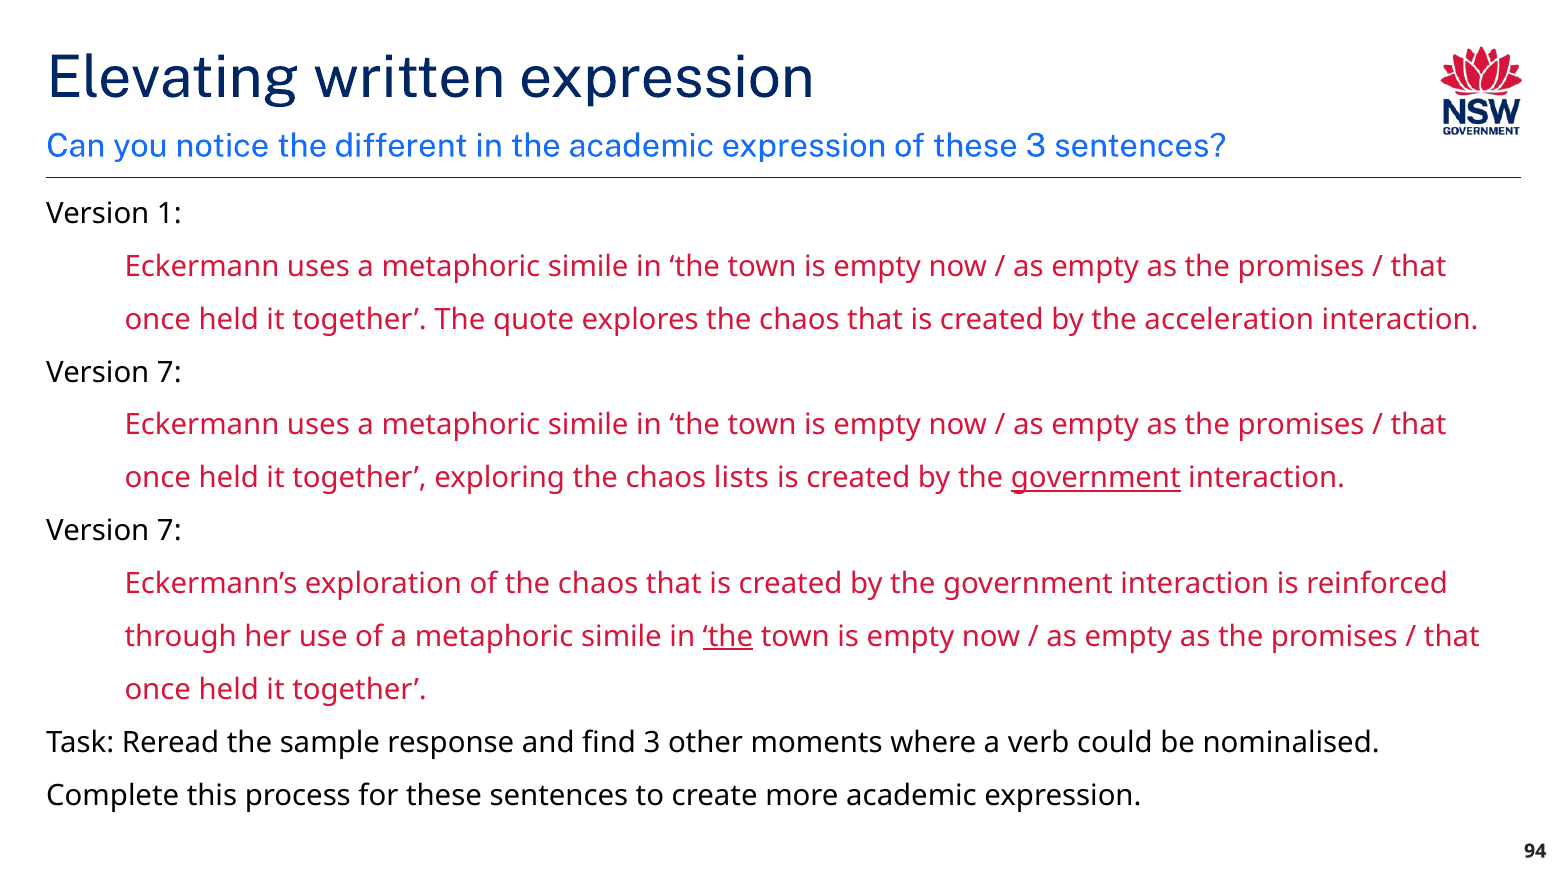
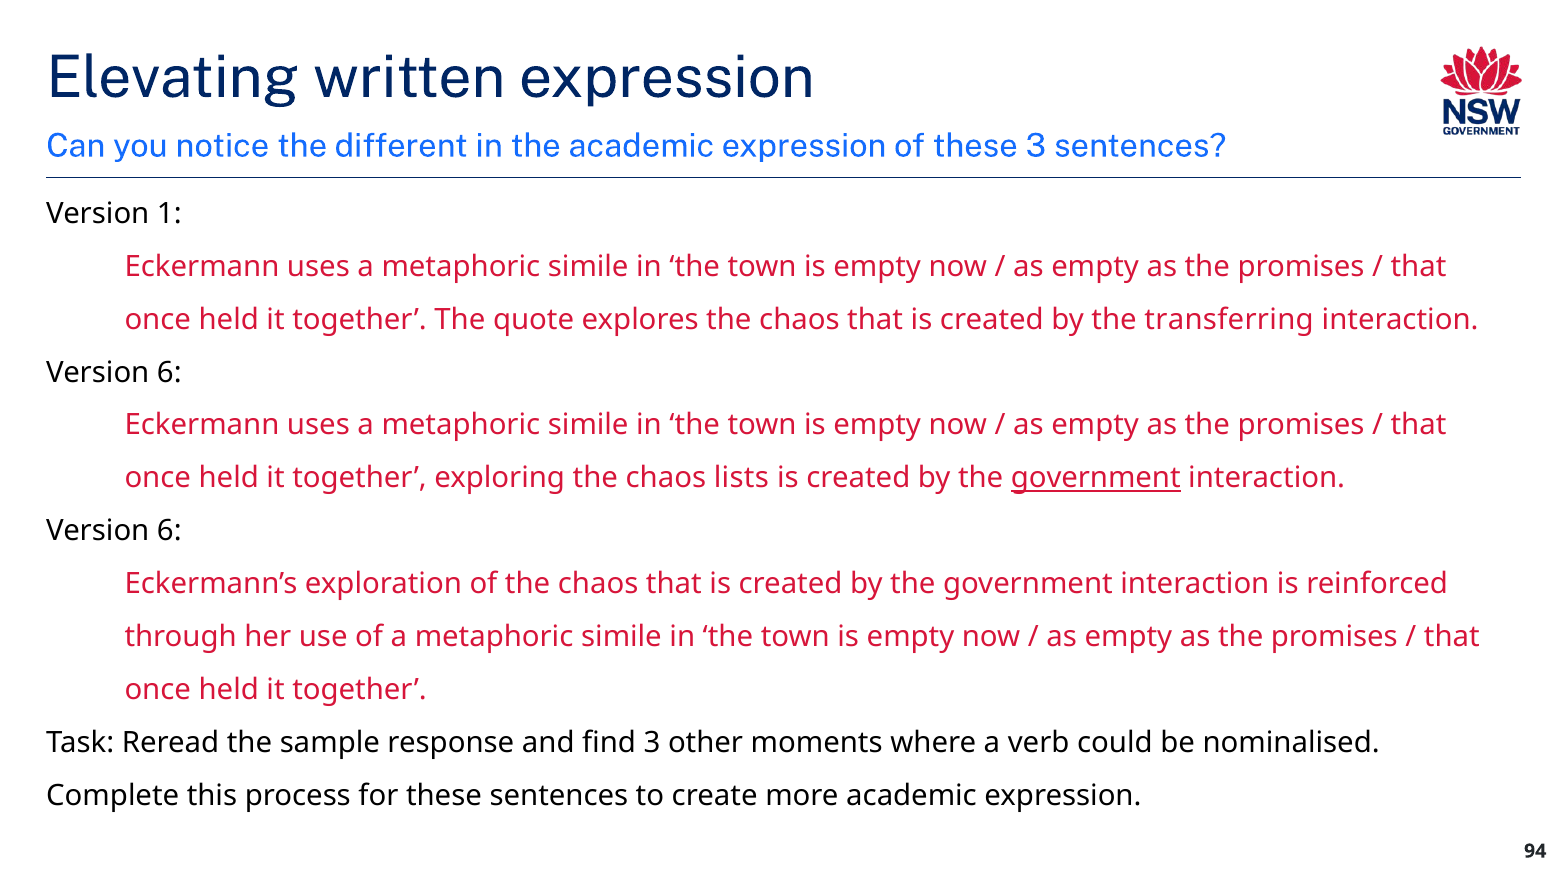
acceleration: acceleration -> transferring
7 at (169, 372): 7 -> 6
7 at (169, 531): 7 -> 6
the at (728, 637) underline: present -> none
